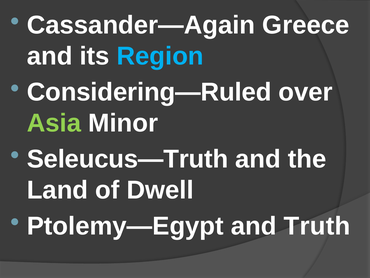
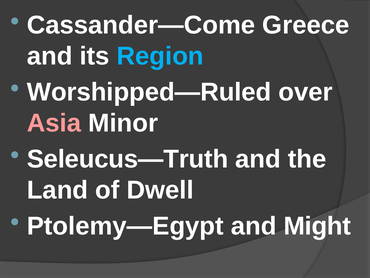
Cassander—Again: Cassander—Again -> Cassander—Come
Considering—Ruled: Considering—Ruled -> Worshipped—Ruled
Asia colour: light green -> pink
Truth: Truth -> Might
